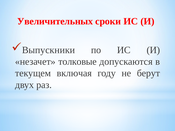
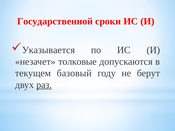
Увеличительных: Увеличительных -> Государственной
Выпускники: Выпускники -> Указывается
включая: включая -> базовый
раз underline: none -> present
